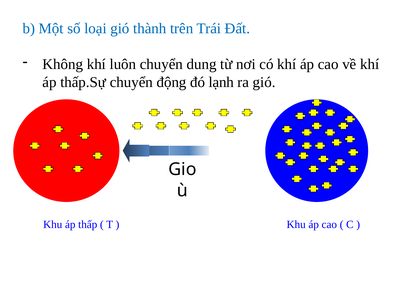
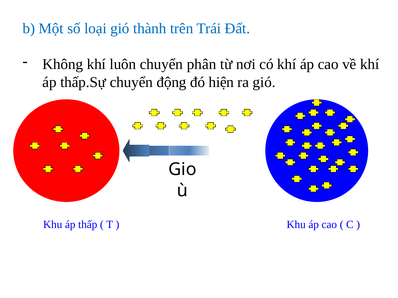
dung: dung -> phân
lạnh: lạnh -> hiện
